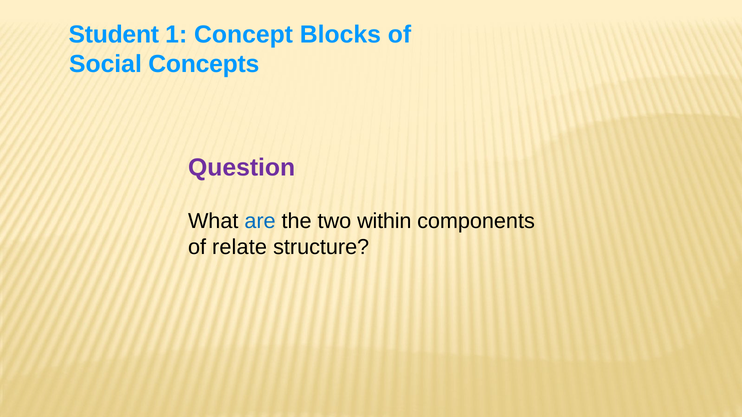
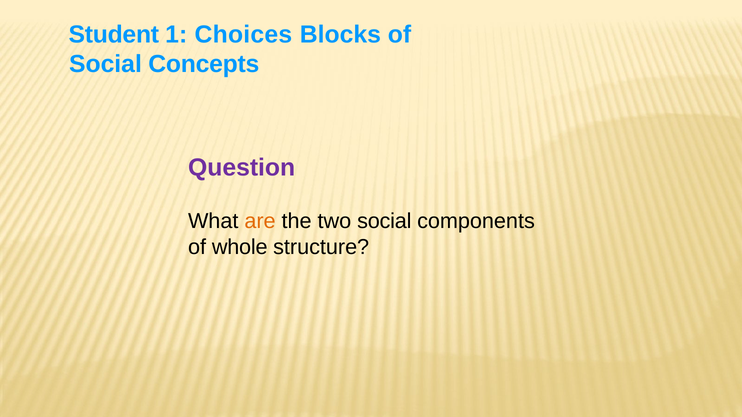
Concept: Concept -> Choices
are colour: blue -> orange
two within: within -> social
relate: relate -> whole
